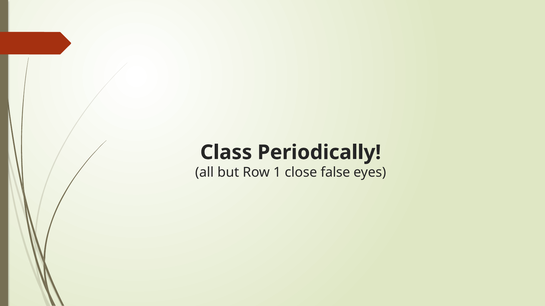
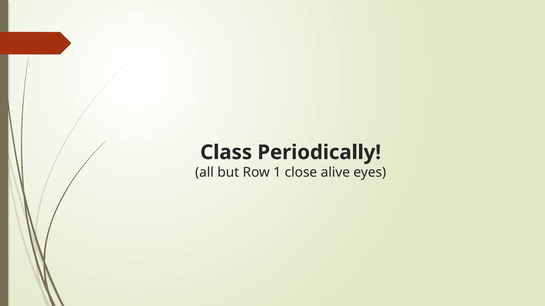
false: false -> alive
